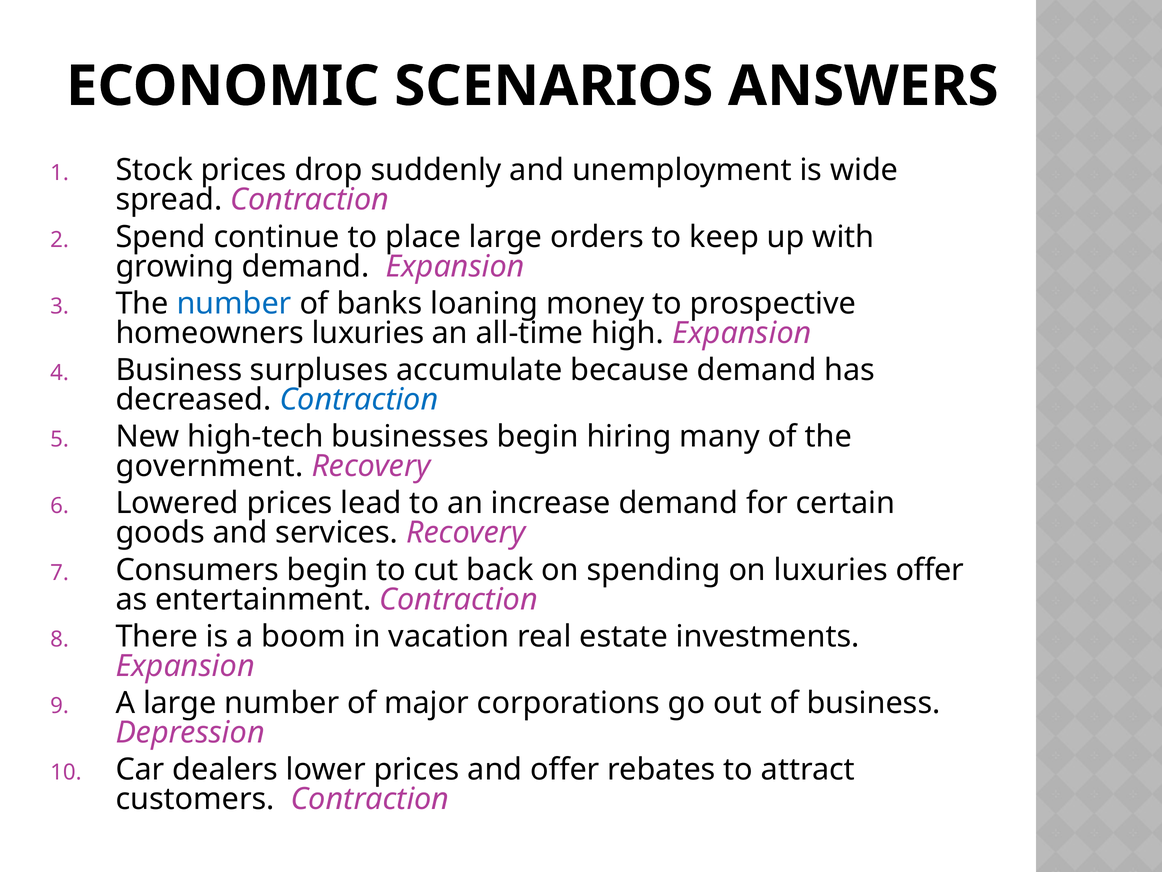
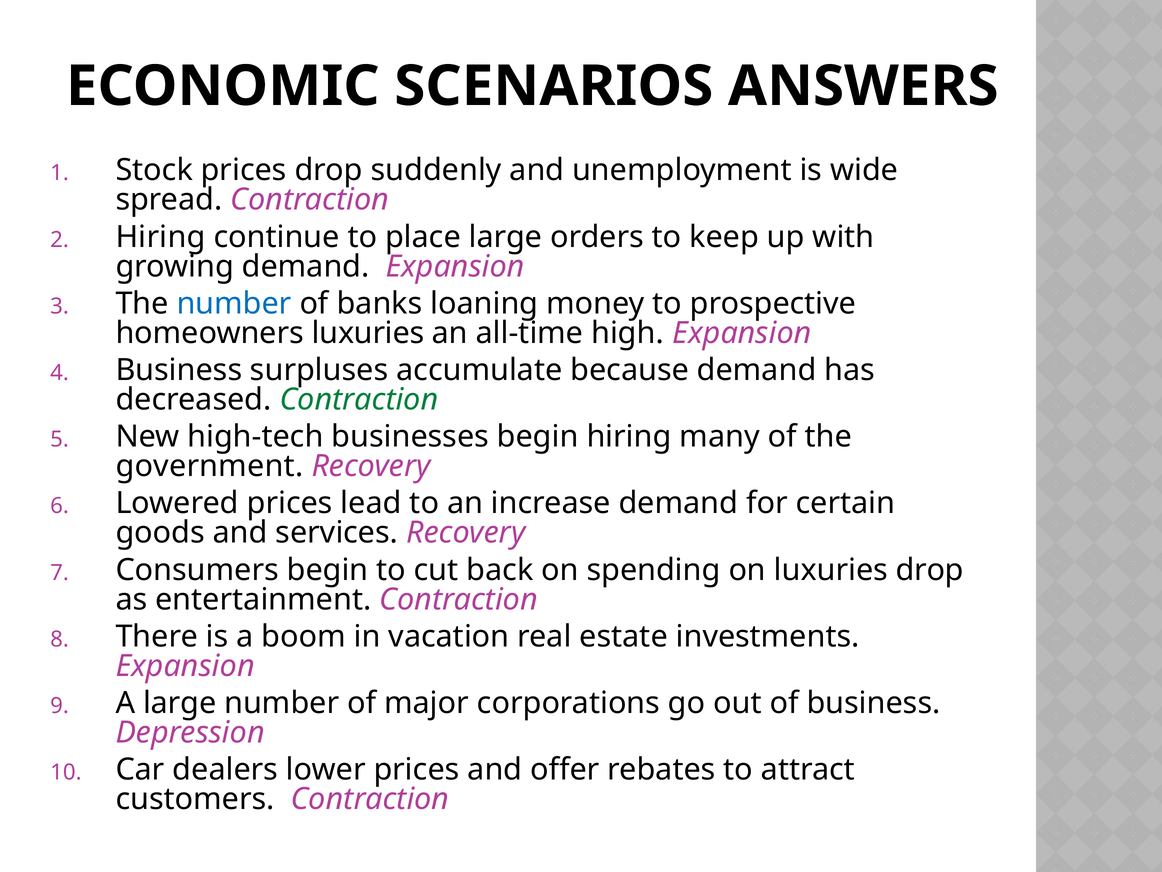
Spend at (161, 237): Spend -> Hiring
Contraction at (359, 399) colour: blue -> green
luxuries offer: offer -> drop
